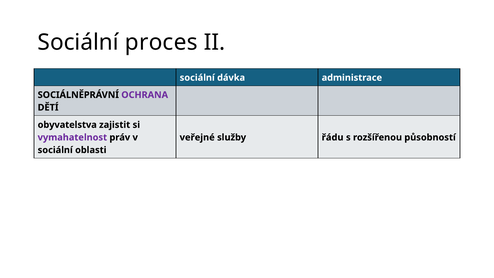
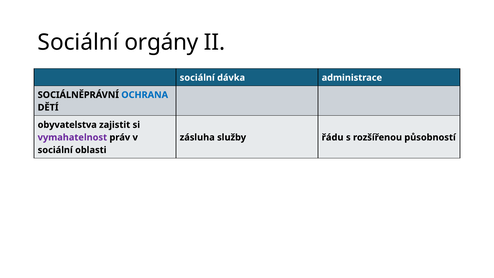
proces: proces -> orgány
OCHRANA colour: purple -> blue
veřejné: veřejné -> zásluha
